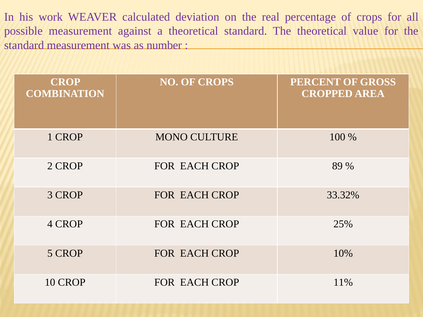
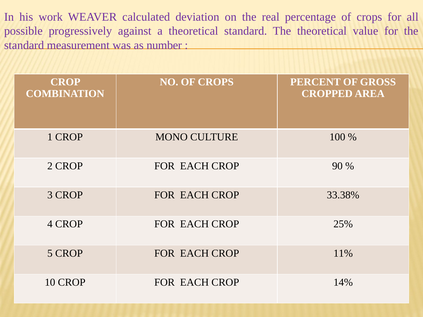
possible measurement: measurement -> progressively
89: 89 -> 90
33.32%: 33.32% -> 33.38%
10%: 10% -> 11%
11%: 11% -> 14%
